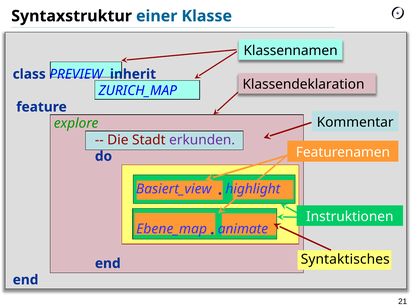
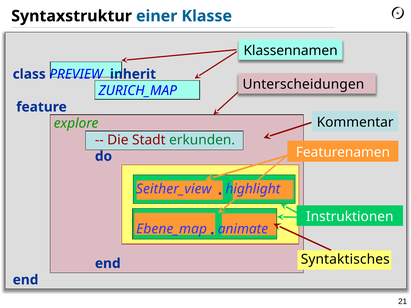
Klassendeklaration: Klassendeklaration -> Unterscheidungen
erkunden colour: purple -> green
Basiert_view: Basiert_view -> Seither_view
